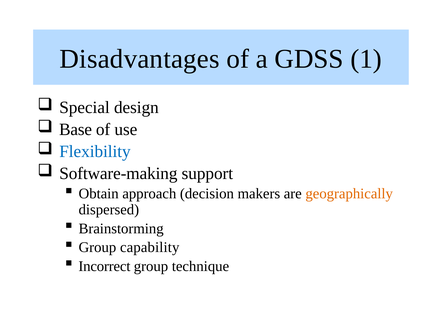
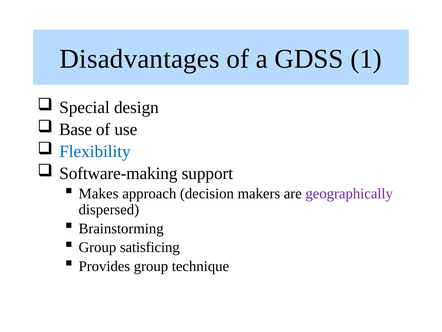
Obtain: Obtain -> Makes
geographically colour: orange -> purple
capability: capability -> satisficing
Incorrect: Incorrect -> Provides
